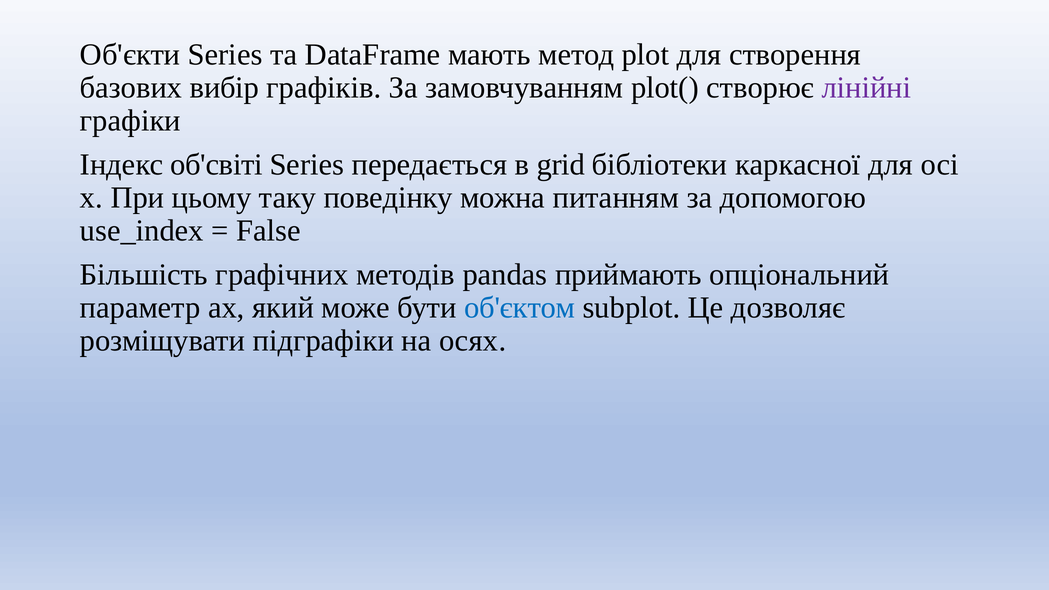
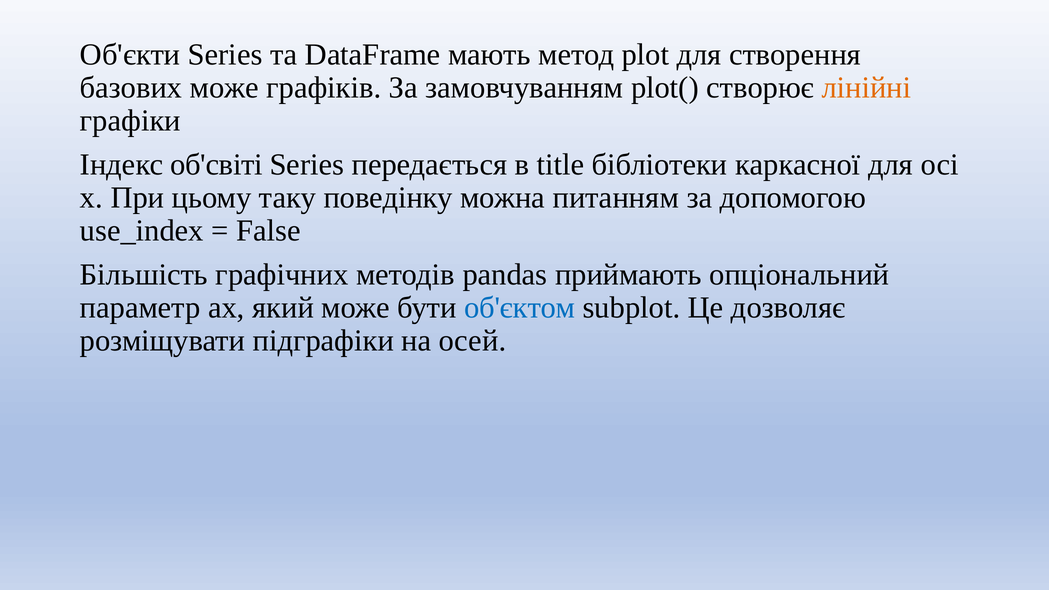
базових вибір: вибір -> може
лінійні colour: purple -> orange
grid: grid -> title
осях: осях -> осей
